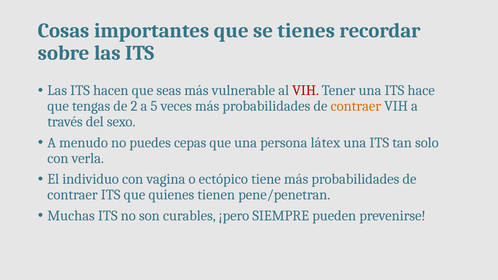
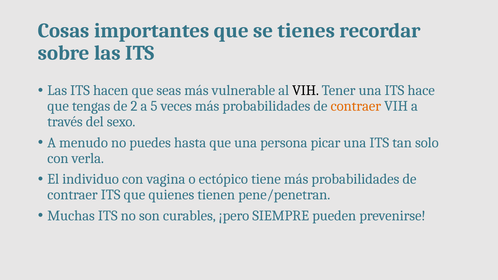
VIH at (306, 91) colour: red -> black
cepas: cepas -> hasta
látex: látex -> picar
